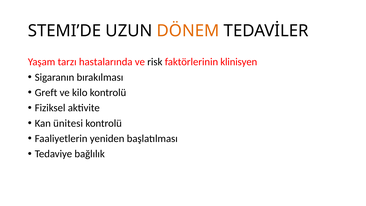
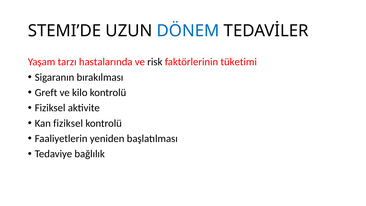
DÖNEM colour: orange -> blue
klinisyen: klinisyen -> tüketimi
Kan ünitesi: ünitesi -> fiziksel
